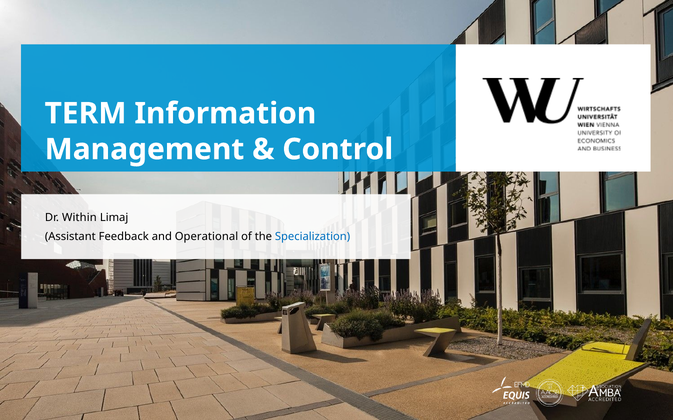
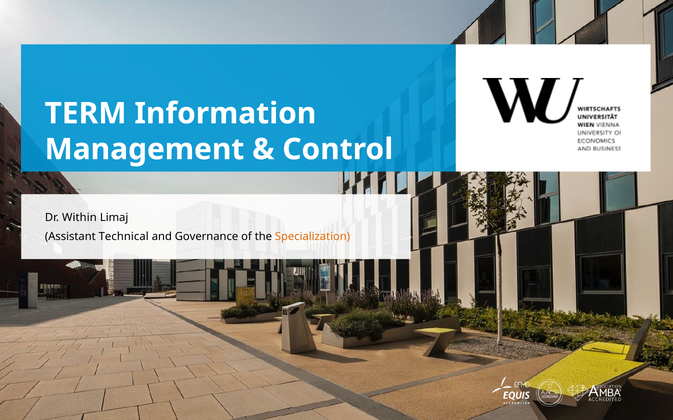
Feedback: Feedback -> Technical
Operational: Operational -> Governance
Specialization colour: blue -> orange
